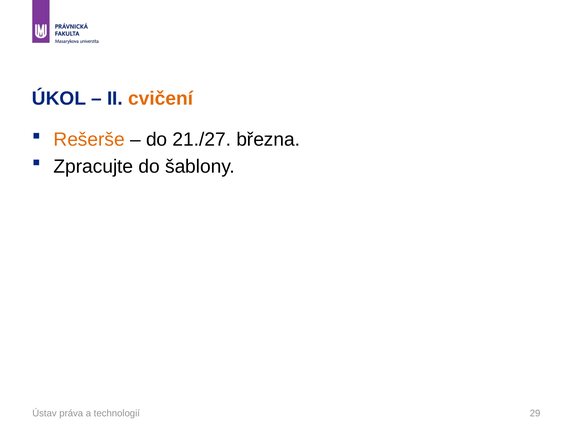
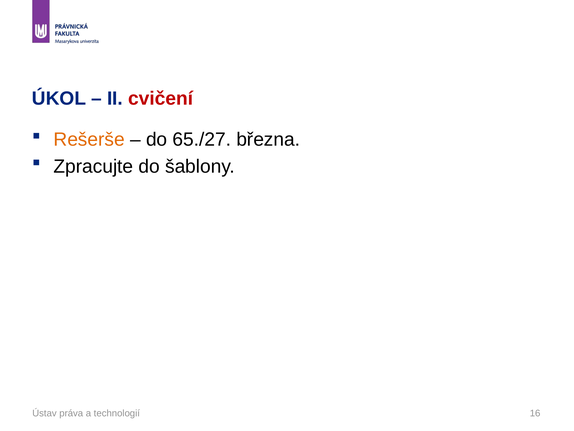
cvičení colour: orange -> red
21./27: 21./27 -> 65./27
29: 29 -> 16
